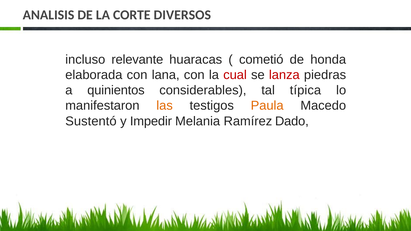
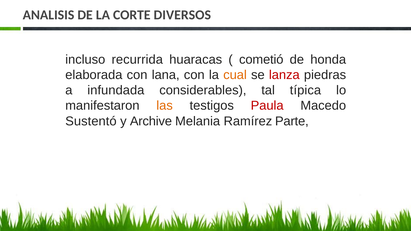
relevante: relevante -> recurrida
cual colour: red -> orange
quinientos: quinientos -> infundada
Paula colour: orange -> red
Impedir: Impedir -> Archive
Dado: Dado -> Parte
